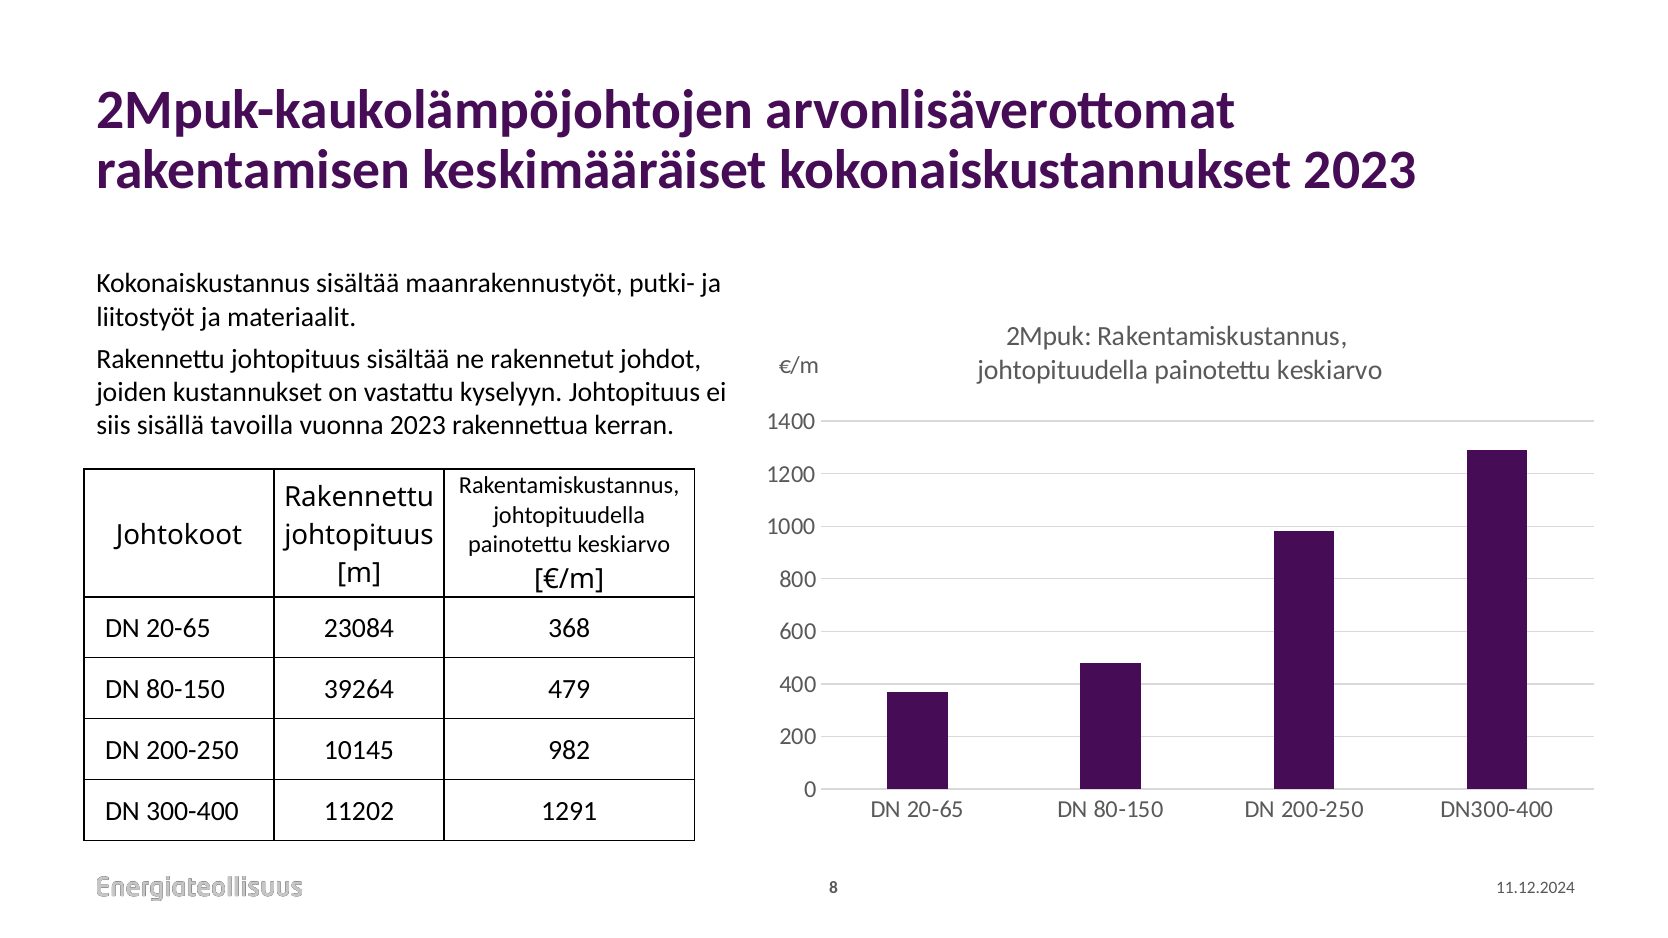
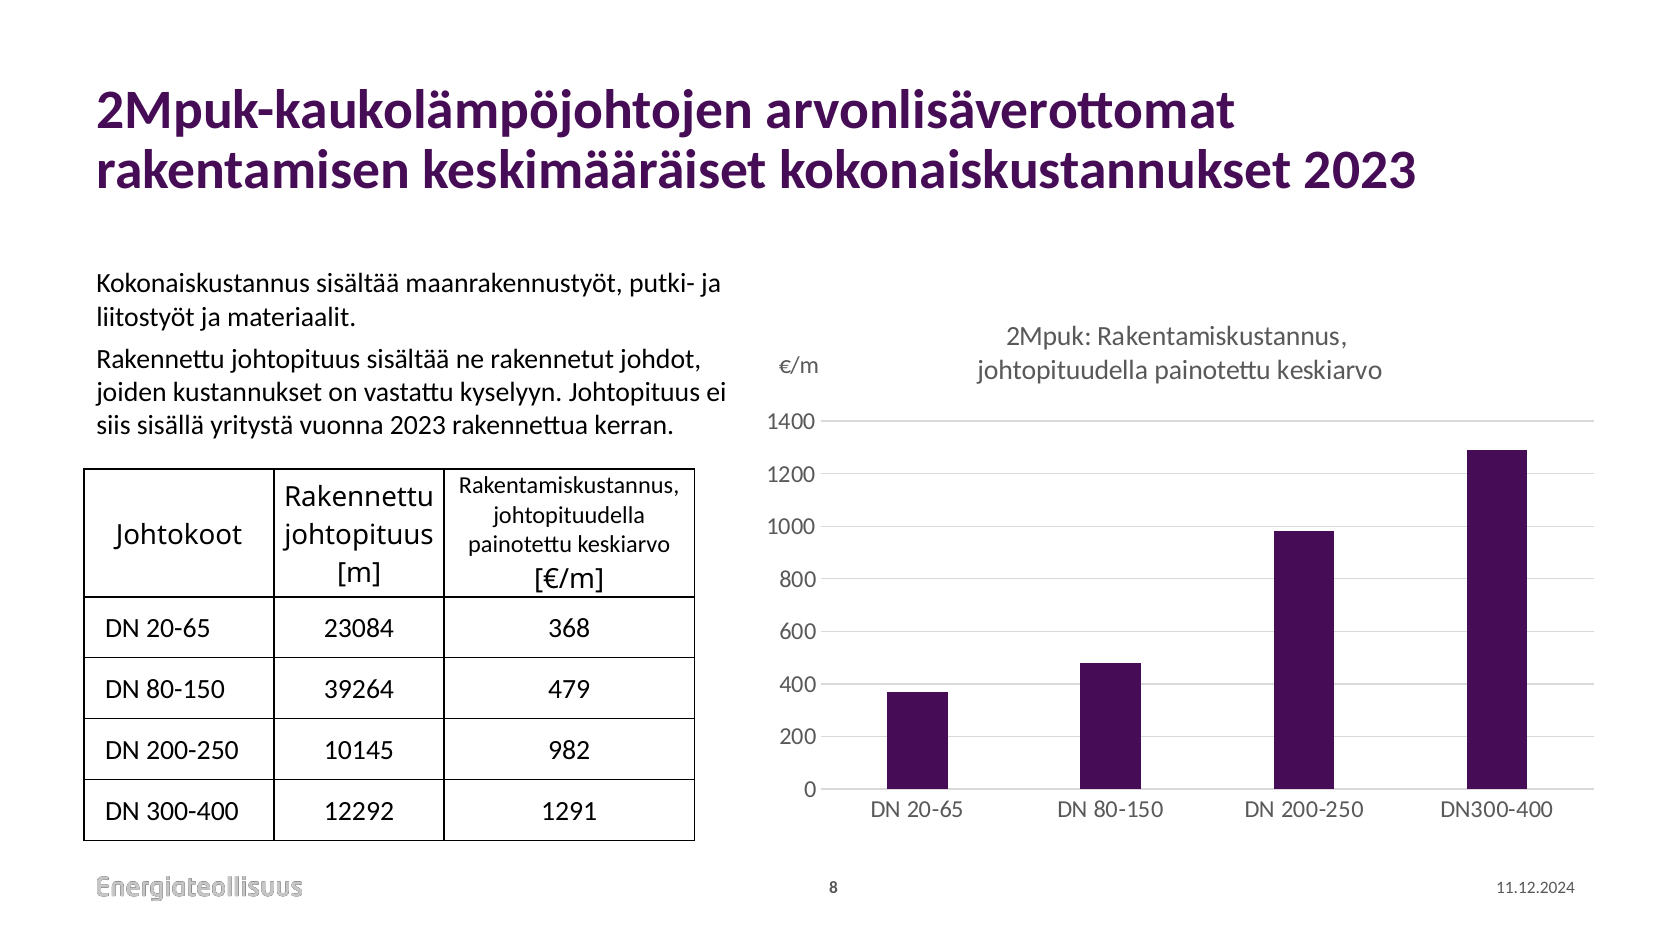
tavoilla: tavoilla -> yritystä
11202: 11202 -> 12292
